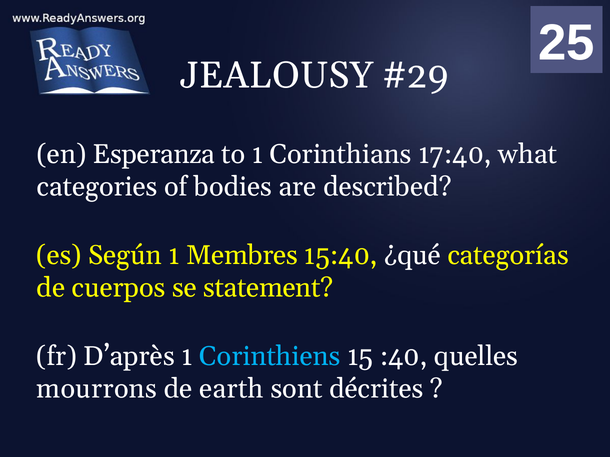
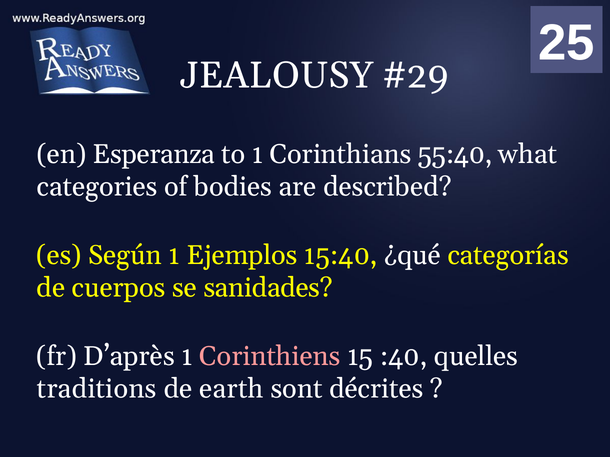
17:40: 17:40 -> 55:40
Membres: Membres -> Ejemplos
statement: statement -> sanidades
Corinthiens colour: light blue -> pink
mourrons: mourrons -> traditions
